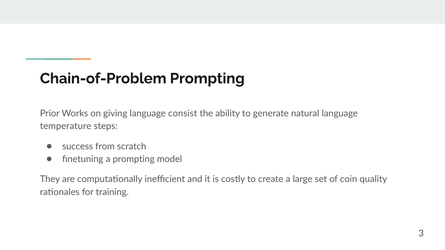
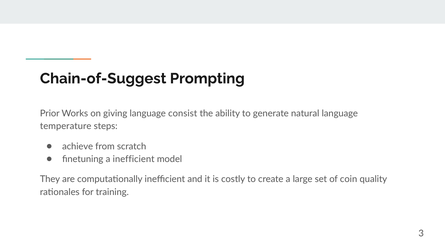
Chain-of-Problem: Chain-of-Problem -> Chain-of-Suggest
success: success -> achieve
a prompting: prompting -> inefficient
